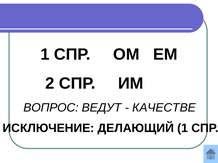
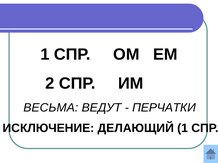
ВОПРОС: ВОПРОС -> ВЕСЬМА
КАЧЕСТВЕ: КАЧЕСТВЕ -> ПЕРЧАТКИ
